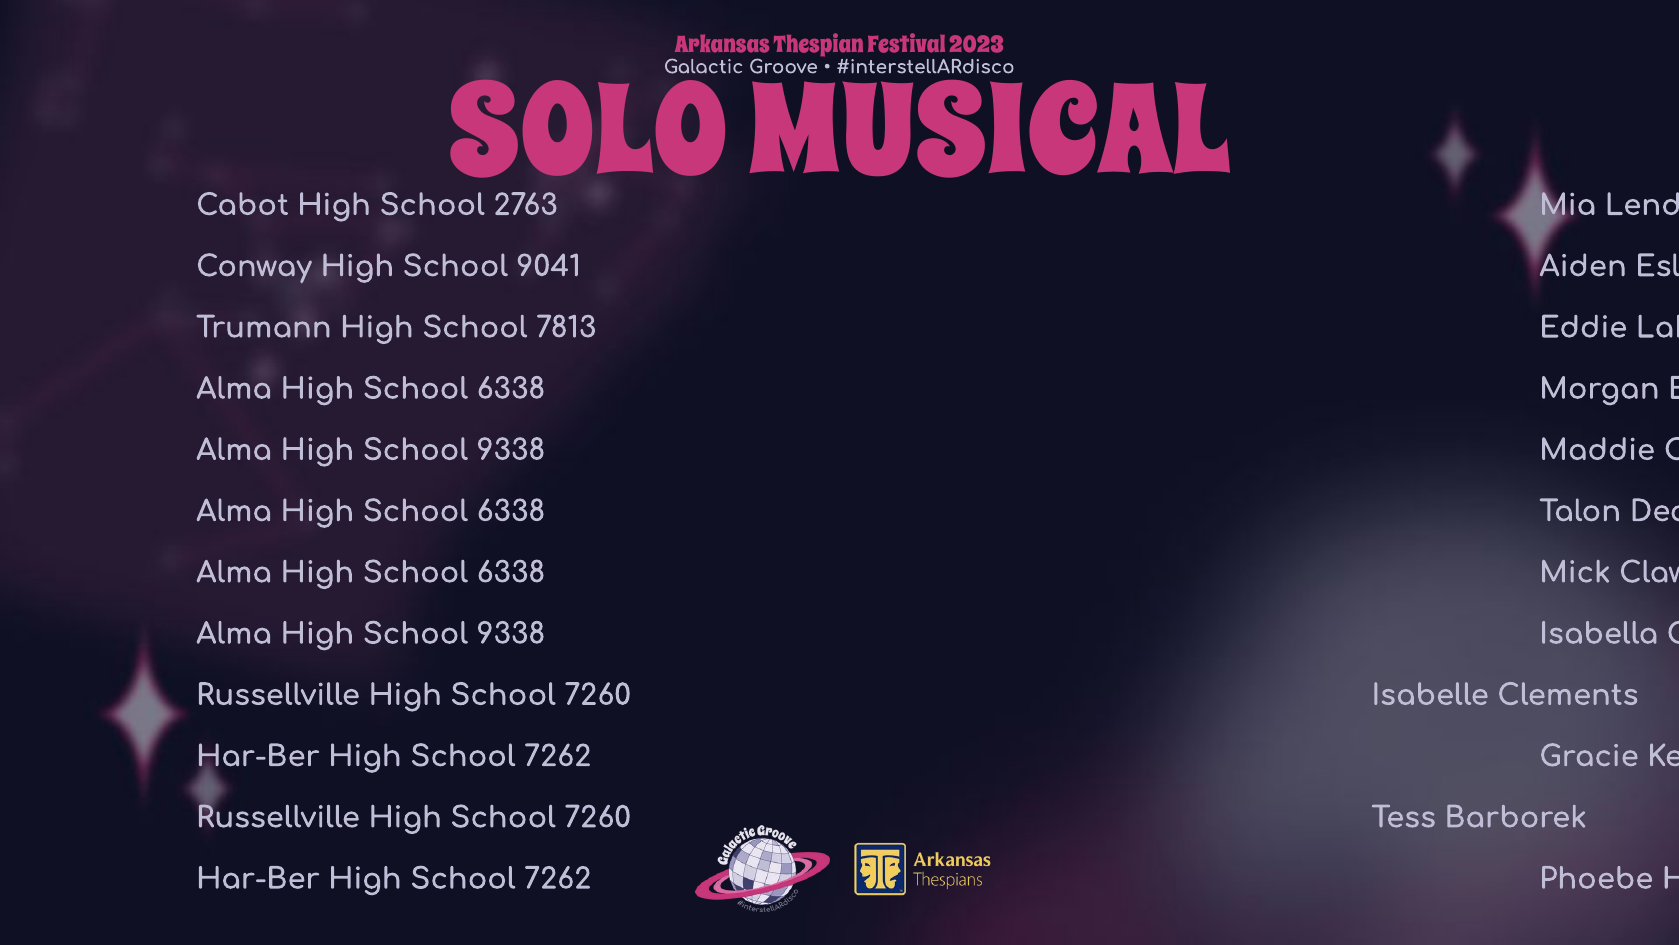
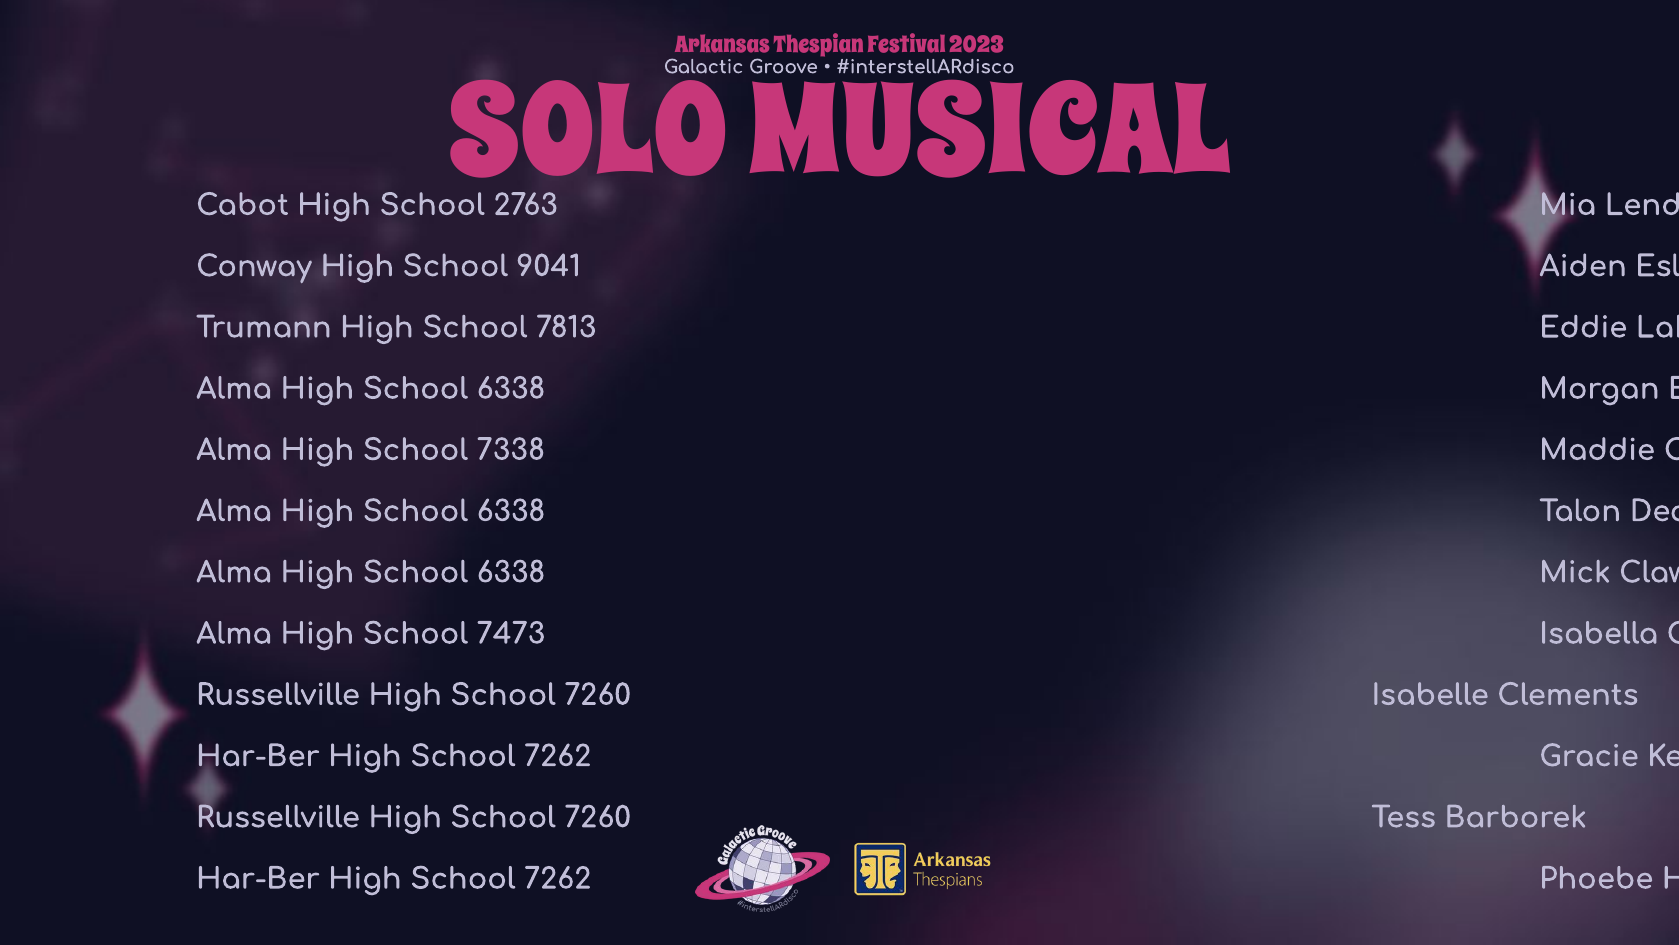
9338 at (511, 450): 9338 -> 7338
9338 at (511, 634): 9338 -> 7473
